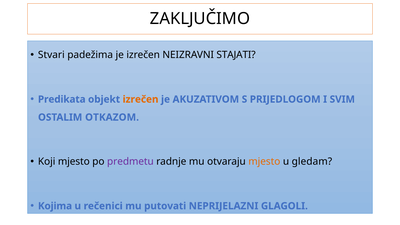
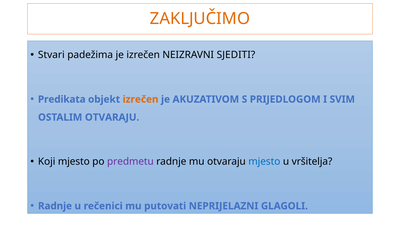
ZAKLJUČIMO colour: black -> orange
STAJATI: STAJATI -> SJEDITI
OSTALIM OTKAZOM: OTKAZOM -> OTVARAJU
mjesto at (264, 162) colour: orange -> blue
gledam: gledam -> vršitelja
Kojima at (55, 206): Kojima -> Radnje
